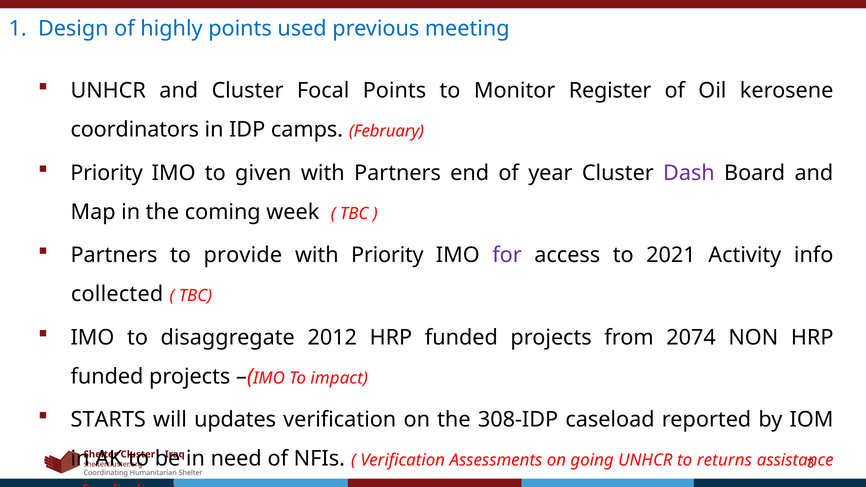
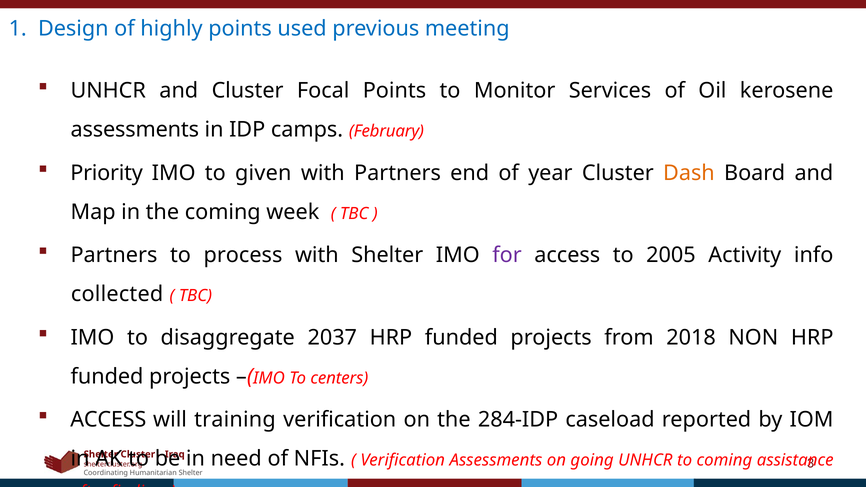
Register: Register -> Services
coordinators at (135, 130): coordinators -> assessments
Dash colour: purple -> orange
provide: provide -> process
with Priority: Priority -> Shelter
2021: 2021 -> 2005
2012: 2012 -> 2037
2074: 2074 -> 2018
impact: impact -> centers
STARTS at (108, 420): STARTS -> ACCESS
updates: updates -> training
308-IDP: 308-IDP -> 284-IDP
to returns: returns -> coming
